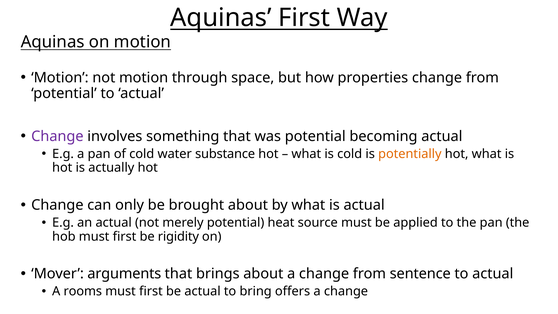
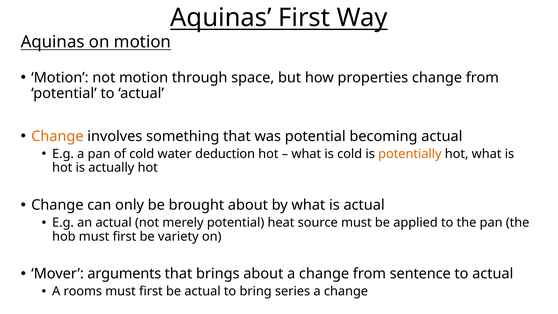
Change at (57, 136) colour: purple -> orange
substance: substance -> deduction
rigidity: rigidity -> variety
offers: offers -> series
